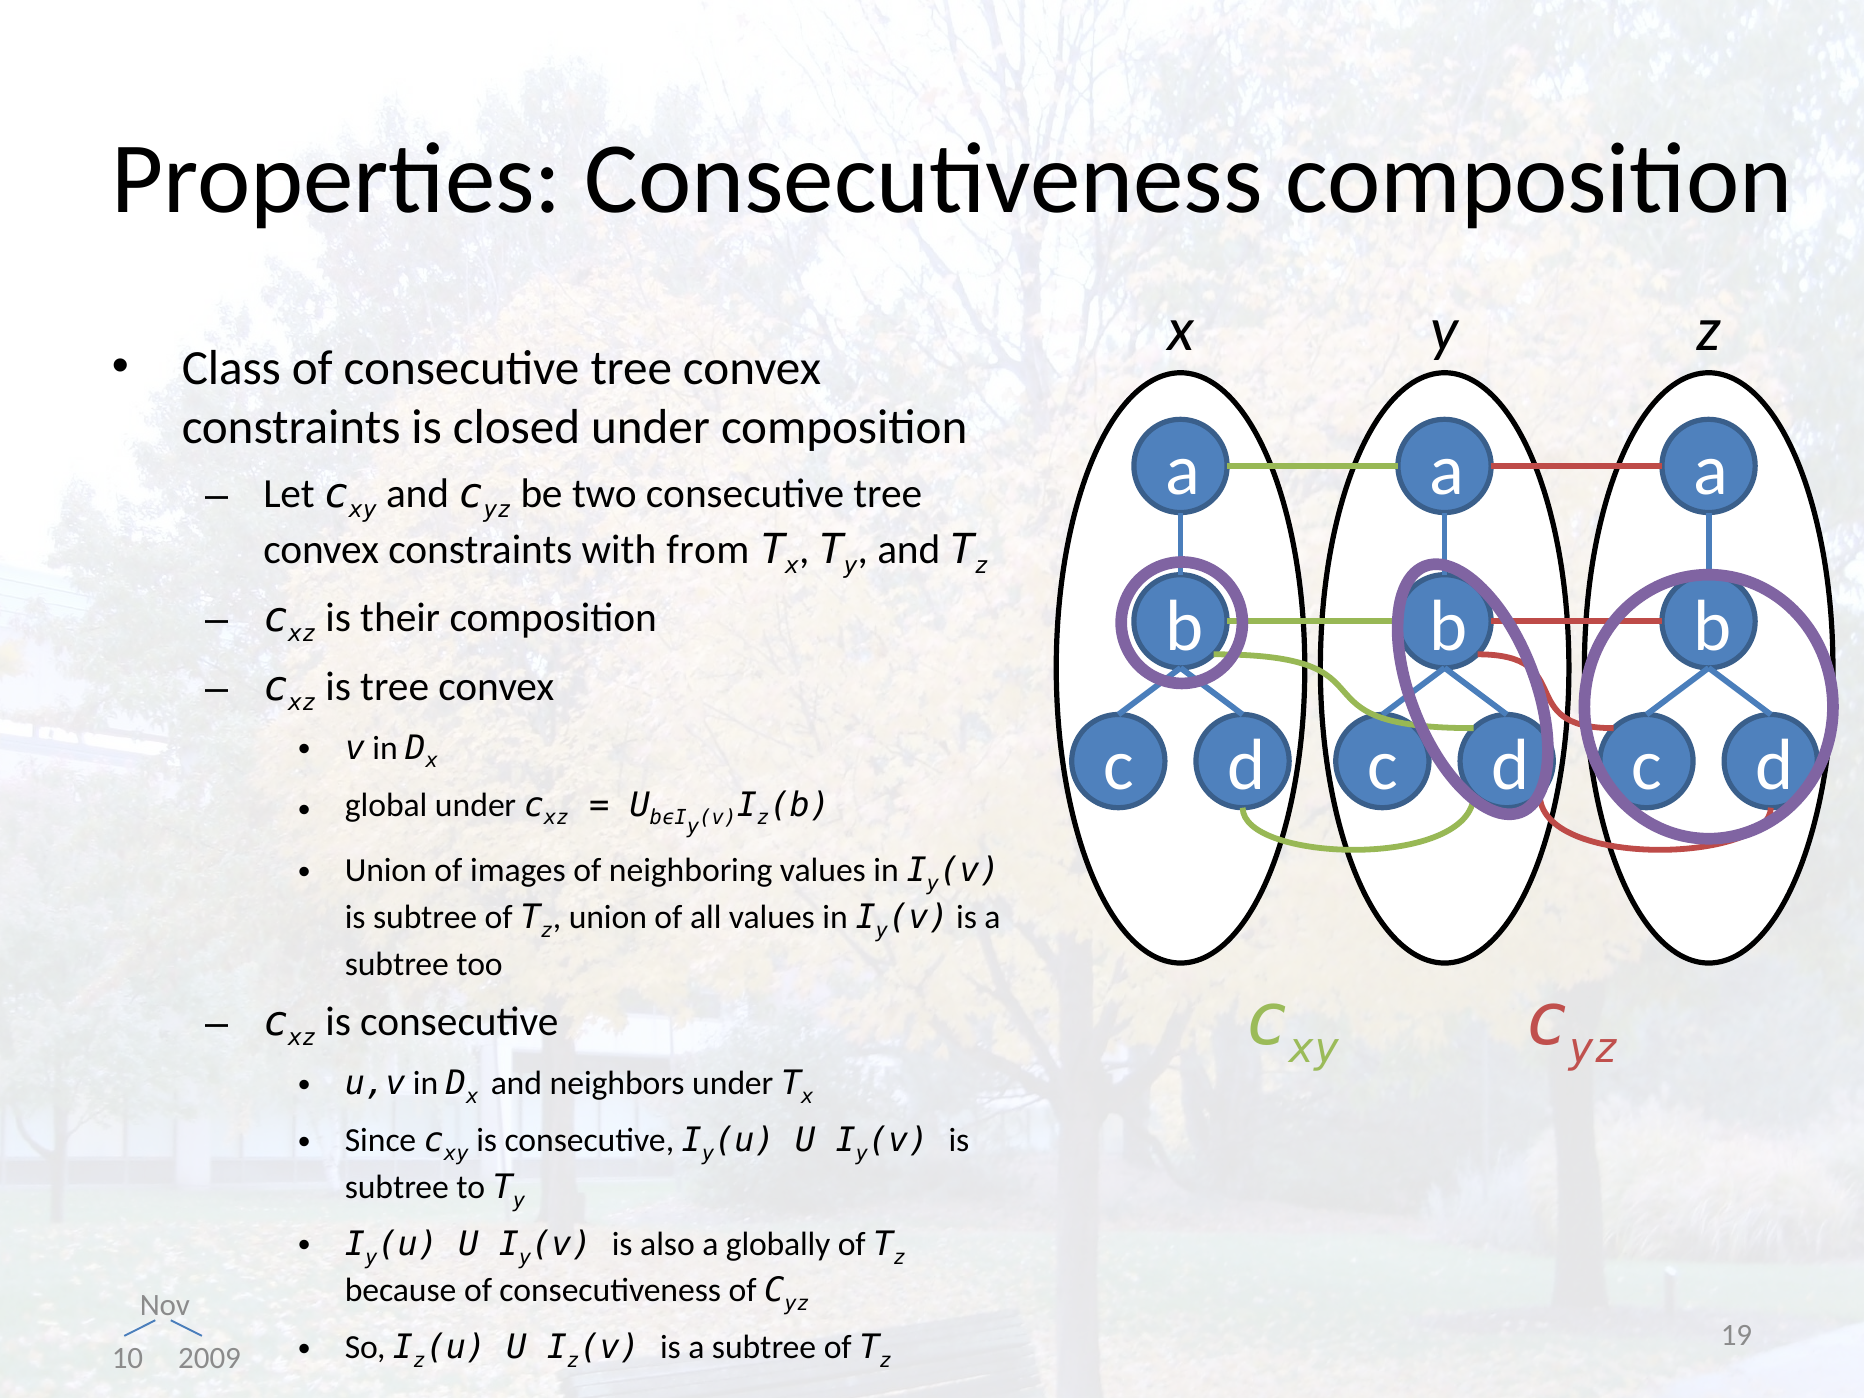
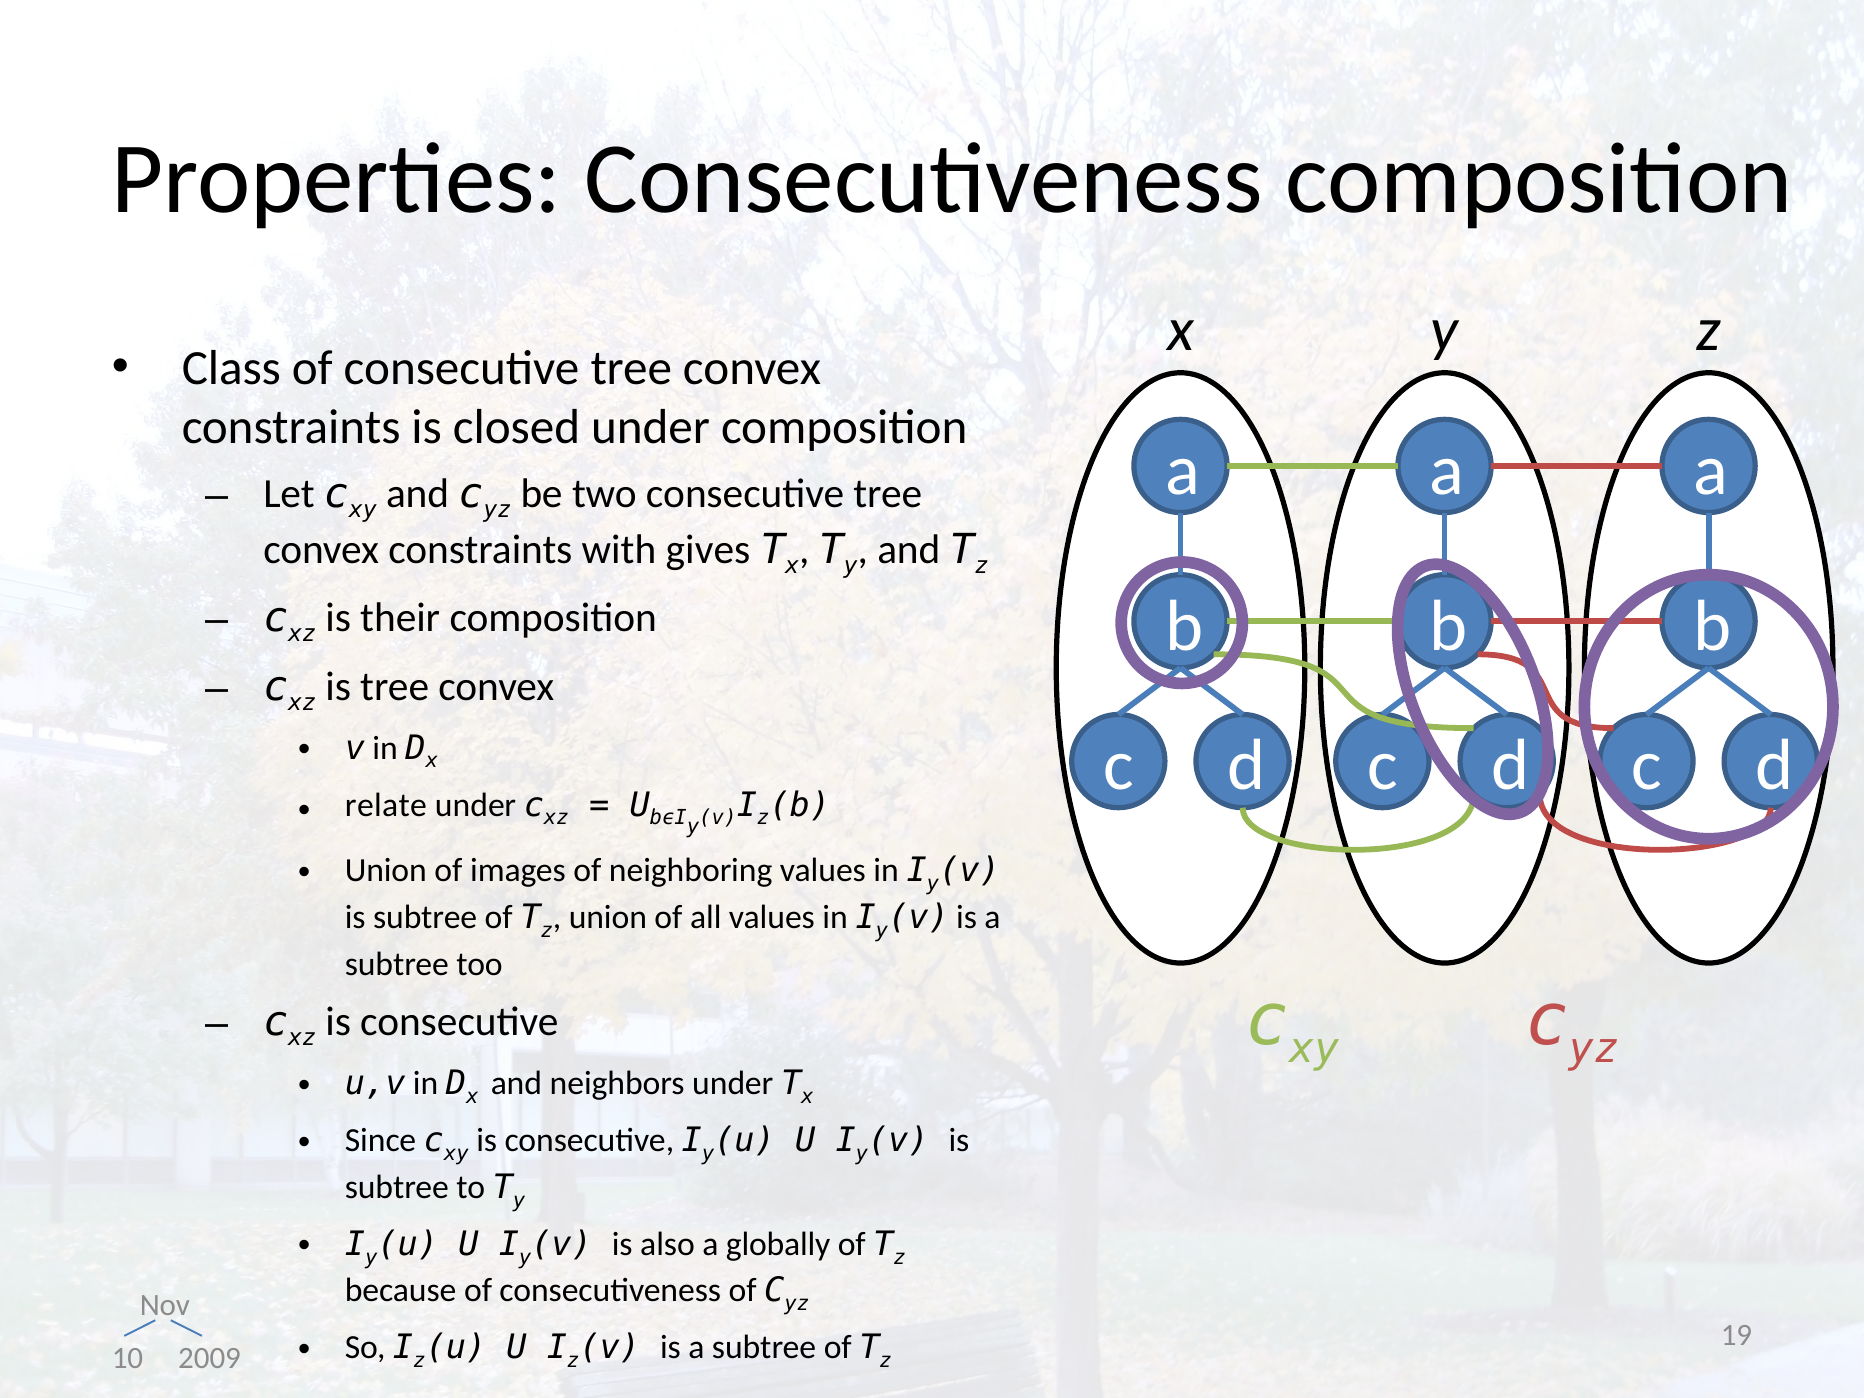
from: from -> gives
global: global -> relate
